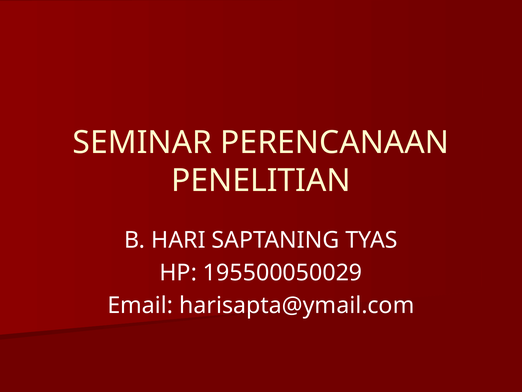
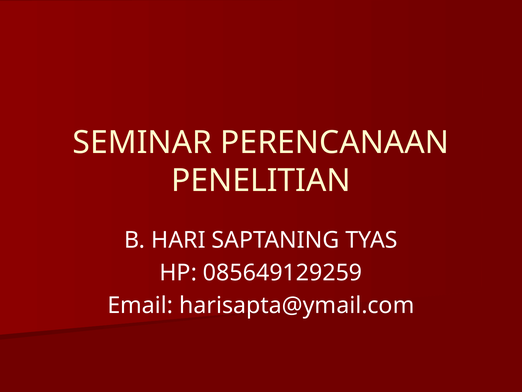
195500050029: 195500050029 -> 085649129259
